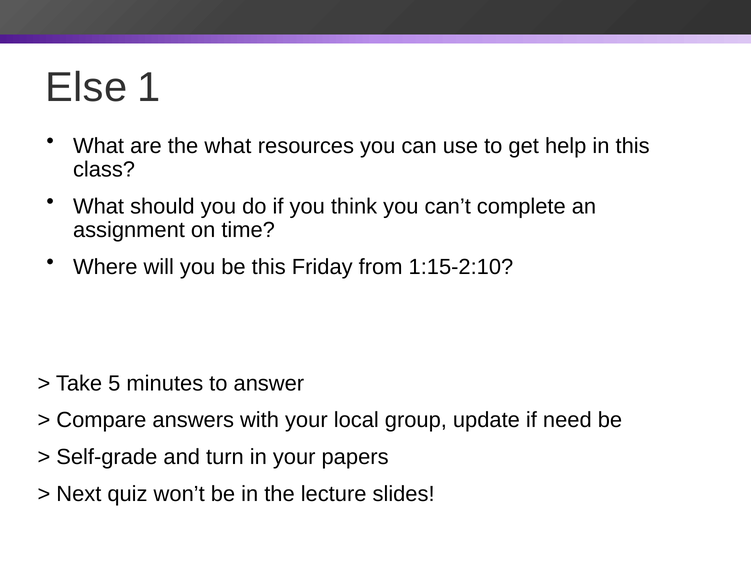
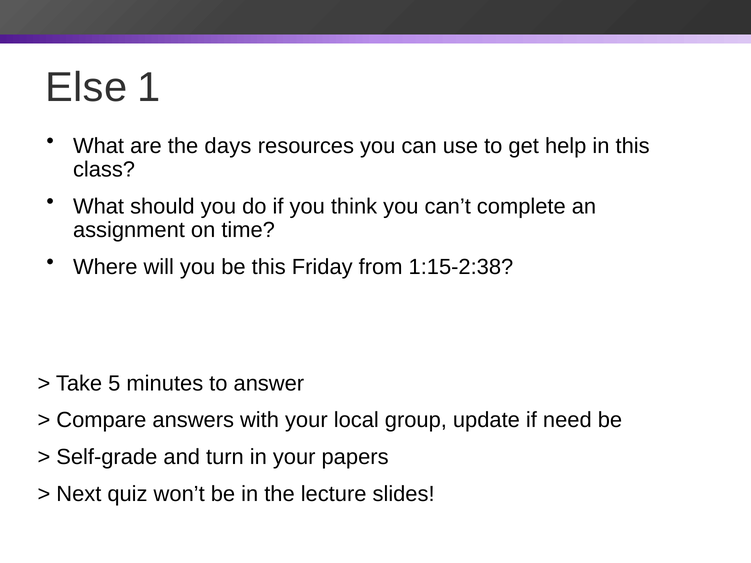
the what: what -> days
1:15-2:10: 1:15-2:10 -> 1:15-2:38
